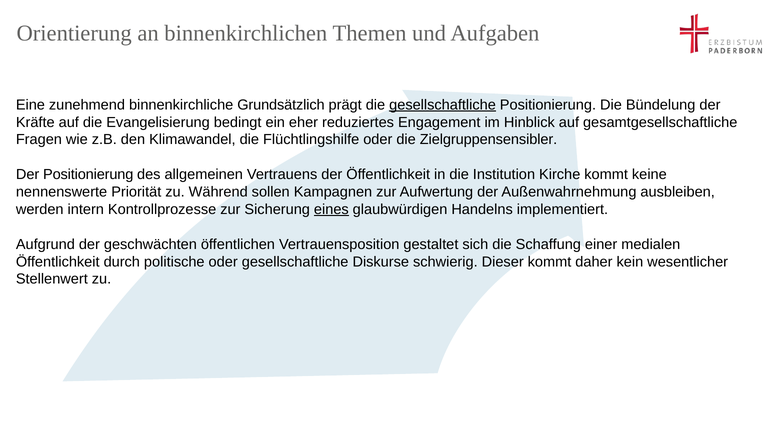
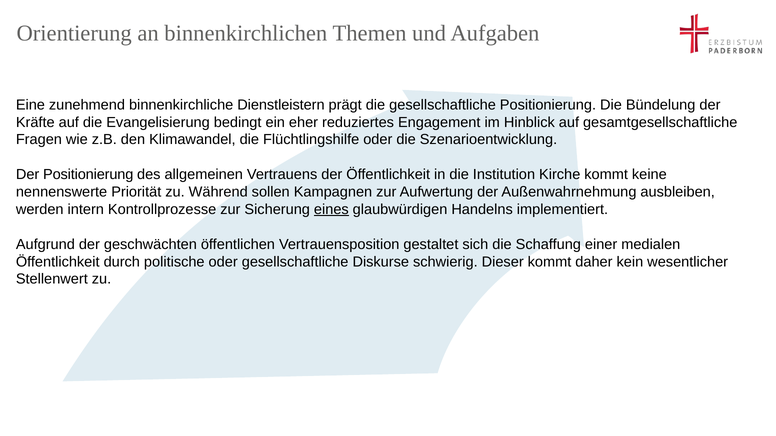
Grundsätzlich: Grundsätzlich -> Dienstleistern
gesellschaftliche at (443, 105) underline: present -> none
Zielgruppensensibler: Zielgruppensensibler -> Szenarioentwicklung
